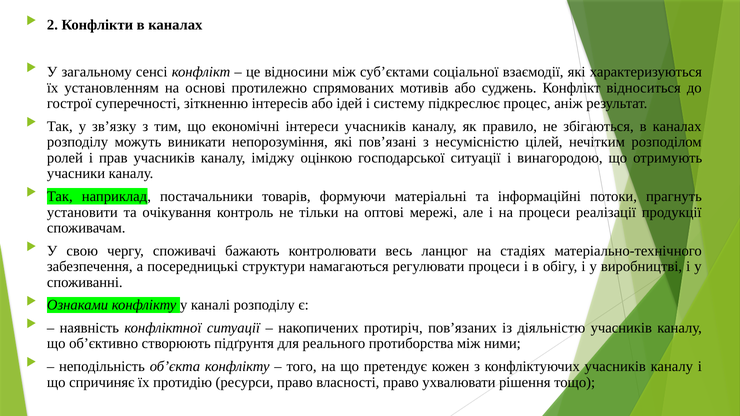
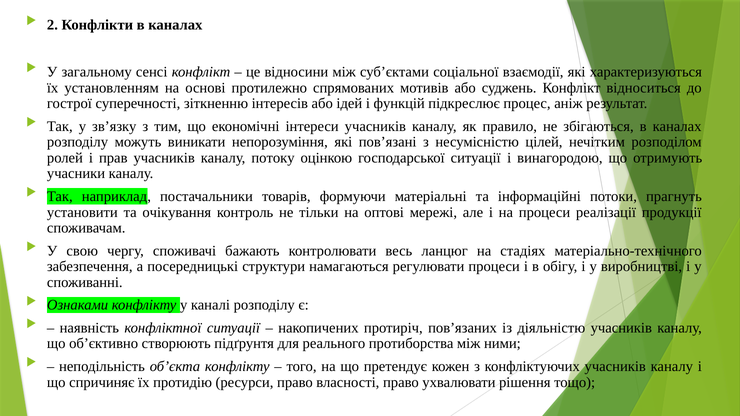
систему: систему -> функцій
іміджу: іміджу -> потоку
